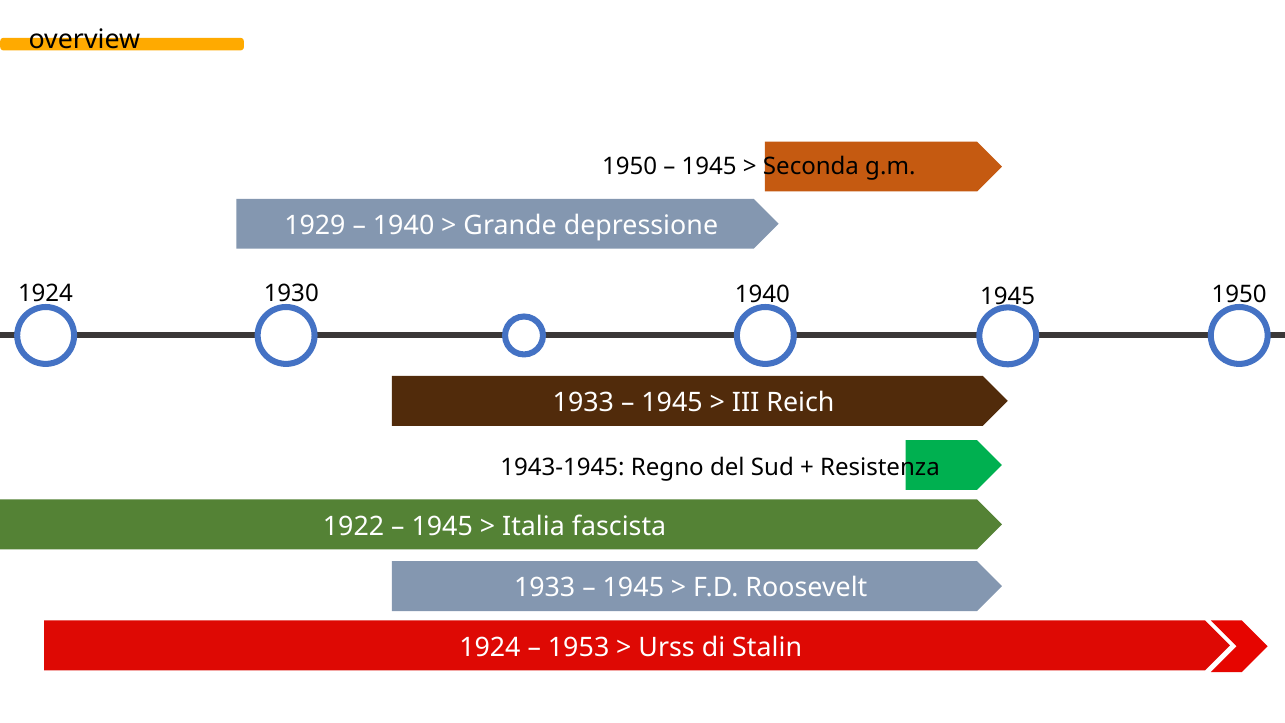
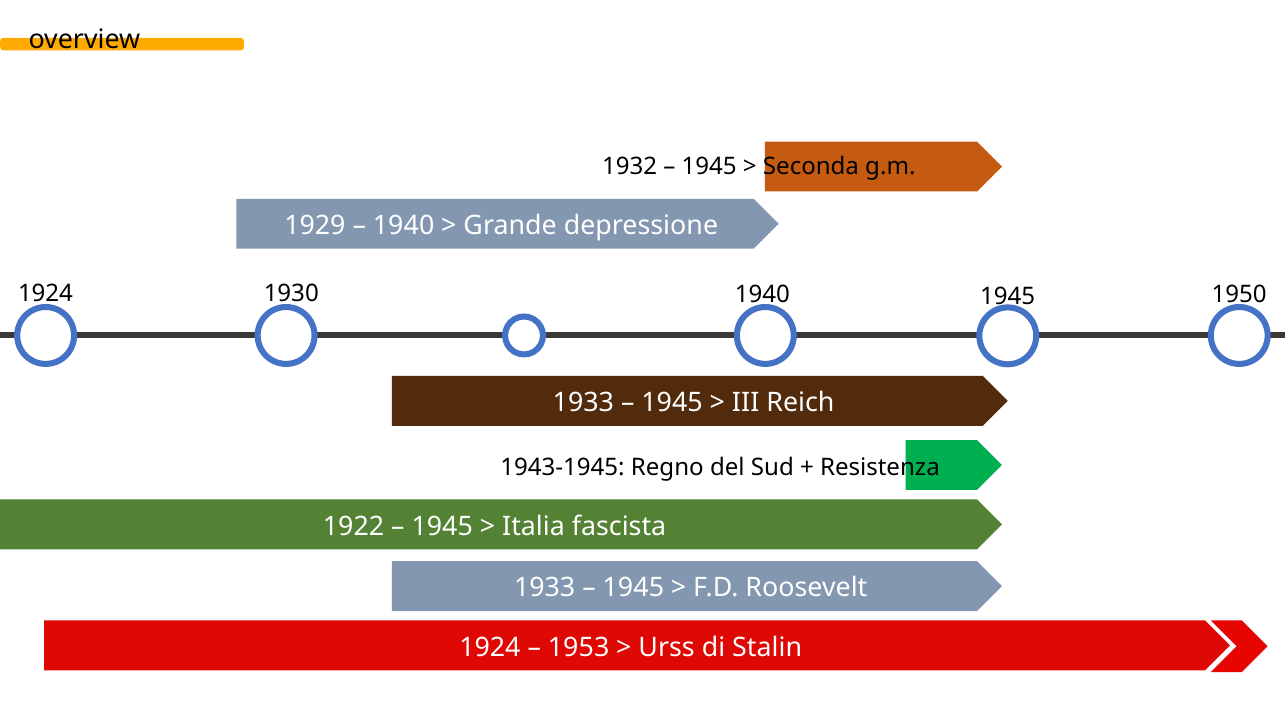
1950 at (630, 167): 1950 -> 1932
